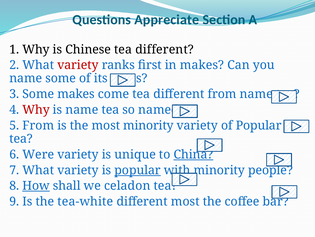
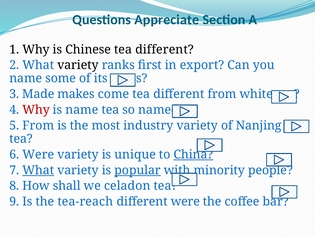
variety at (78, 65) colour: red -> black
in makes: makes -> export
3 Some: Some -> Made
from name: name -> white
most minority: minority -> industry
of Popular: Popular -> Nanjing
What at (38, 170) underline: none -> present
How underline: present -> none
tea-white: tea-white -> tea-reach
different most: most -> were
